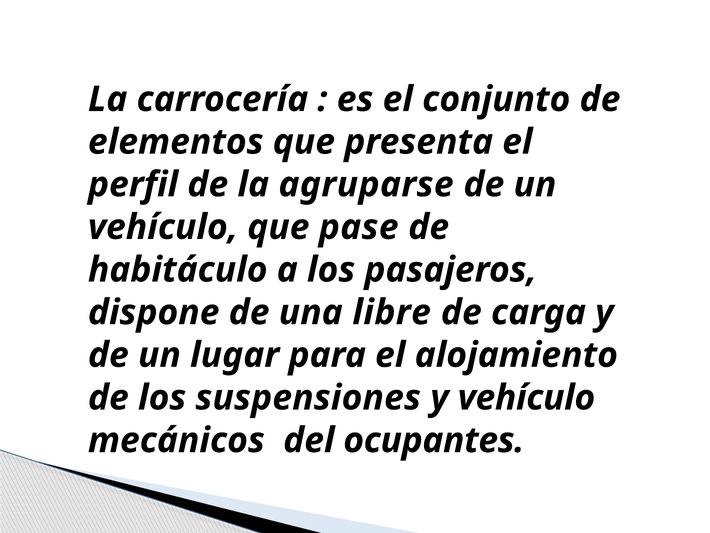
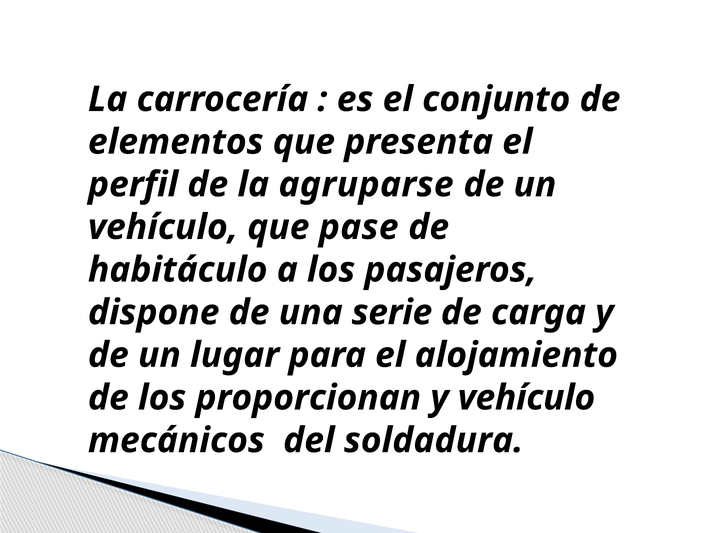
libre: libre -> serie
suspensiones: suspensiones -> proporcionan
ocupantes: ocupantes -> soldadura
